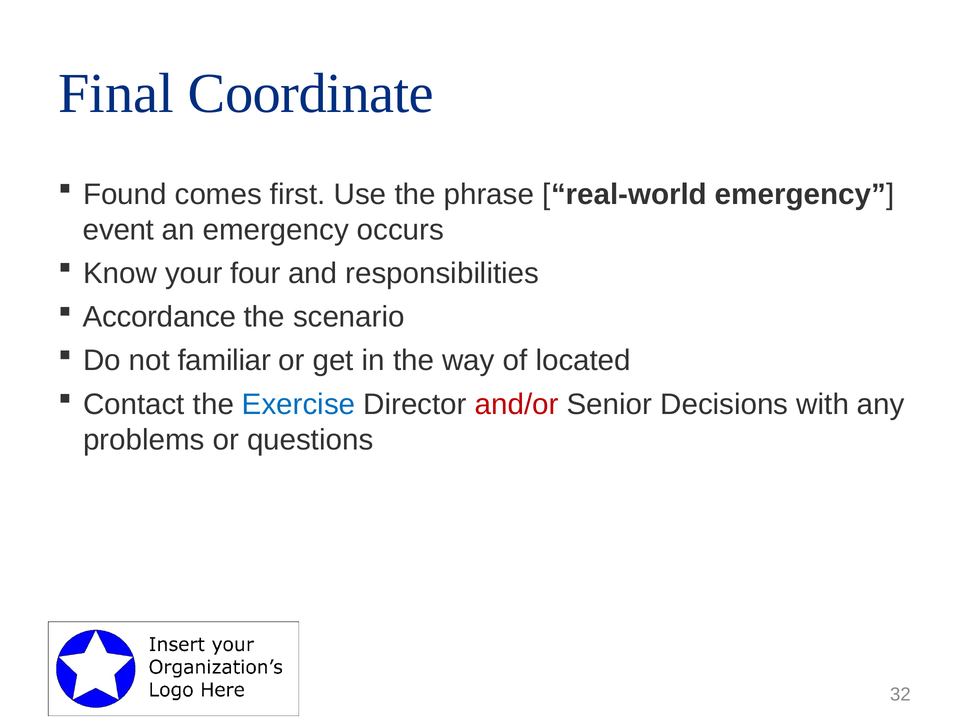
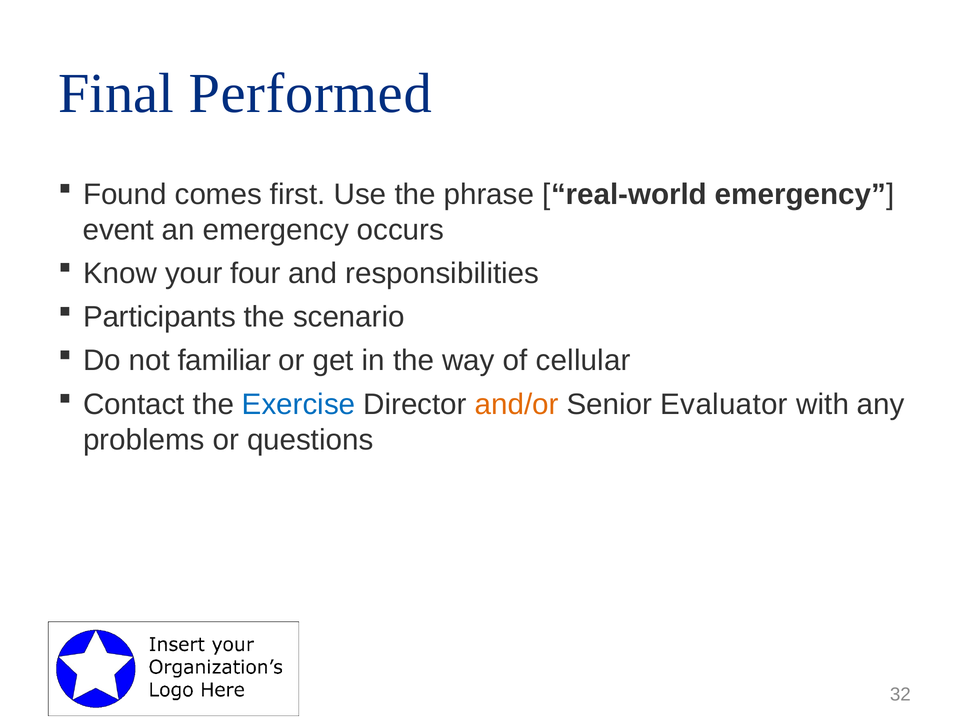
Coordinate: Coordinate -> Performed
Accordance: Accordance -> Participants
located: located -> cellular
and/or colour: red -> orange
Decisions: Decisions -> Evaluator
